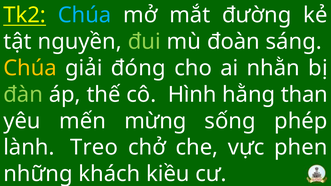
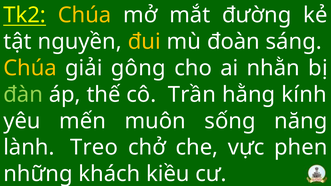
Chúa at (85, 15) colour: light blue -> yellow
đui colour: light green -> yellow
đóng: đóng -> gông
Hình: Hình -> Trần
than: than -> kính
mừng: mừng -> muôn
phép: phép -> năng
